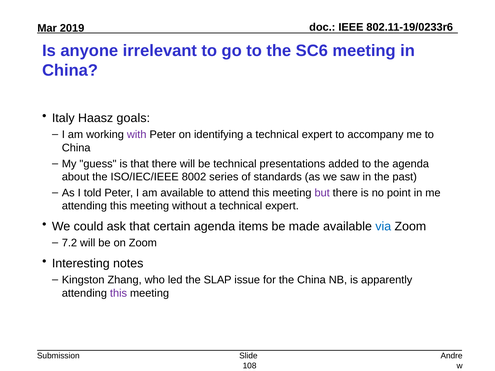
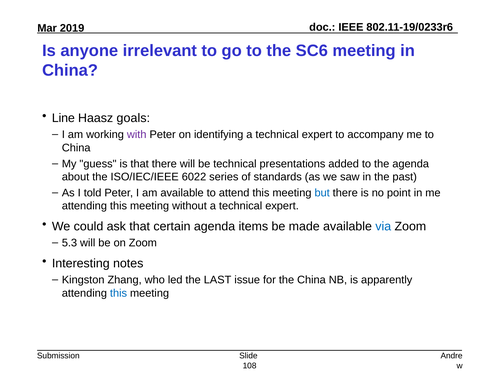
Italy: Italy -> Line
8002: 8002 -> 6022
but colour: purple -> blue
7.2: 7.2 -> 5.3
SLAP: SLAP -> LAST
this at (119, 293) colour: purple -> blue
